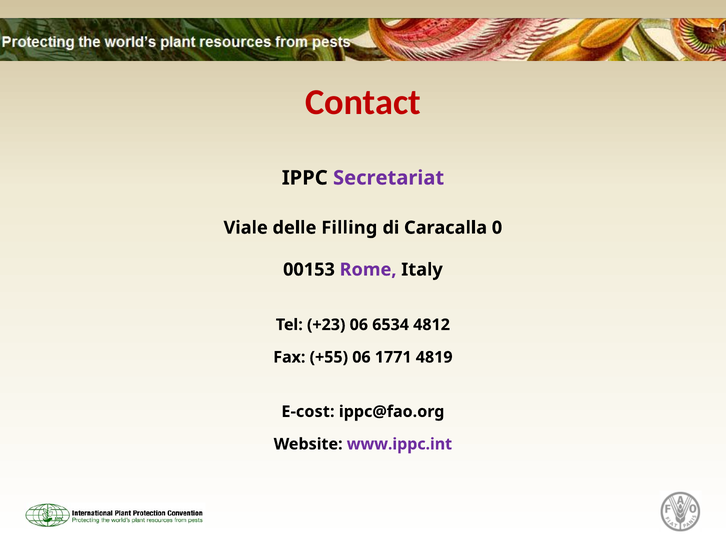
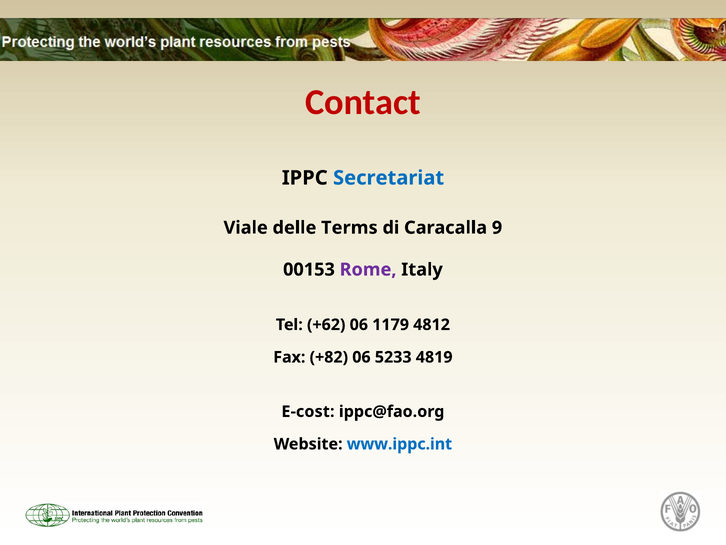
Secretariat colour: purple -> blue
Filling: Filling -> Terms
0: 0 -> 9
+23: +23 -> +62
6534: 6534 -> 1179
+55: +55 -> +82
1771: 1771 -> 5233
www.ippc.int colour: purple -> blue
